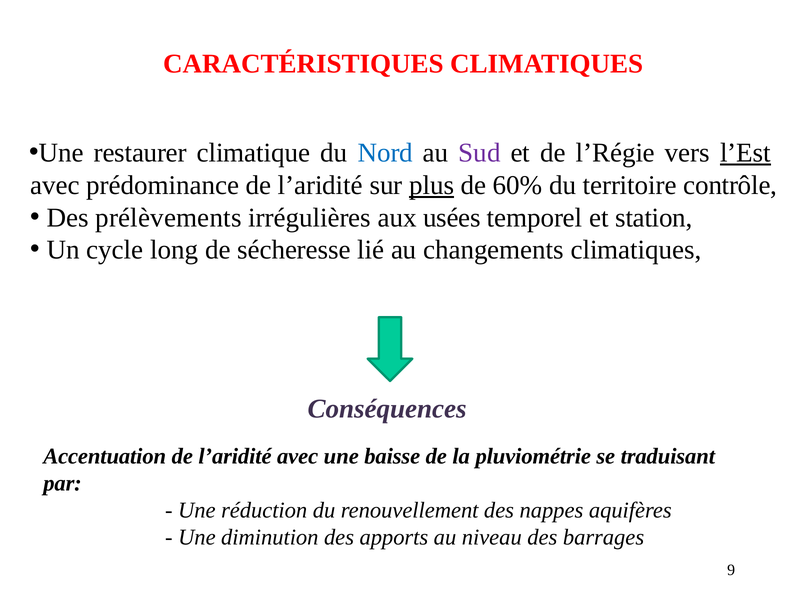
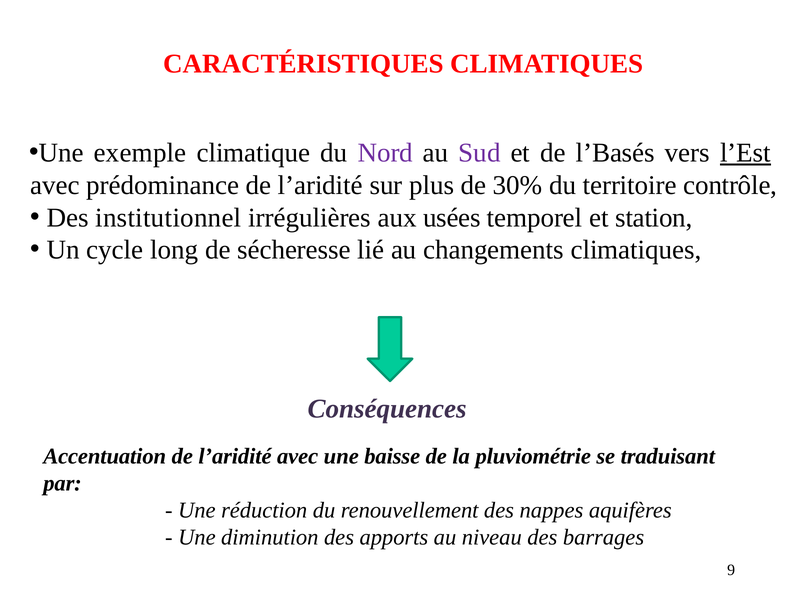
restaurer: restaurer -> exemple
Nord colour: blue -> purple
l’Régie: l’Régie -> l’Basés
plus underline: present -> none
60%: 60% -> 30%
prélèvements: prélèvements -> institutionnel
